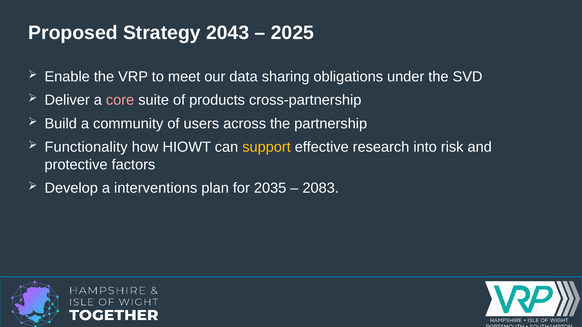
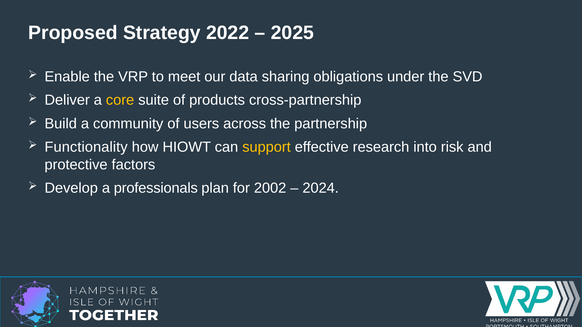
2043: 2043 -> 2022
core colour: pink -> yellow
interventions: interventions -> professionals
2035: 2035 -> 2002
2083: 2083 -> 2024
